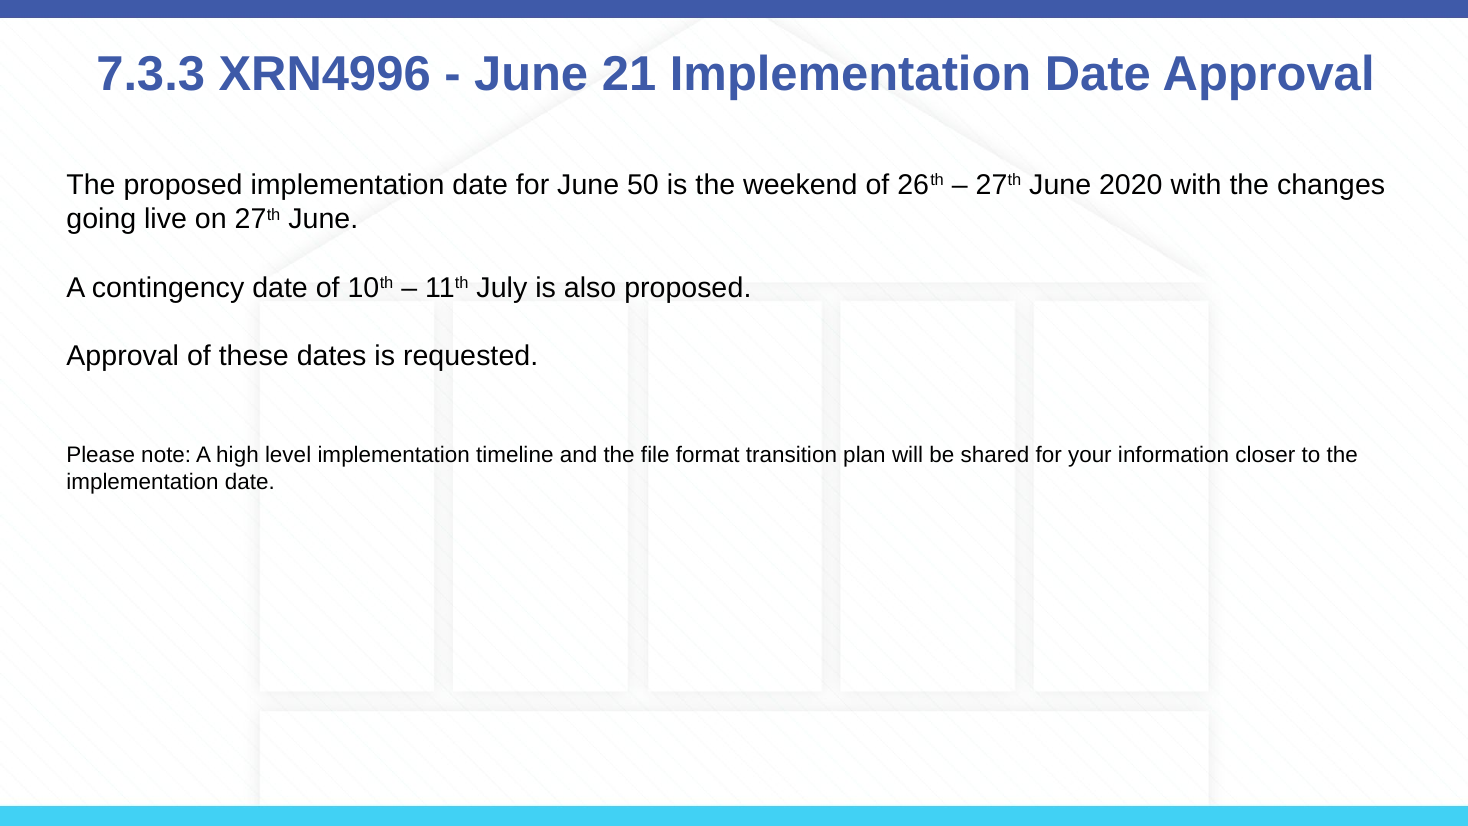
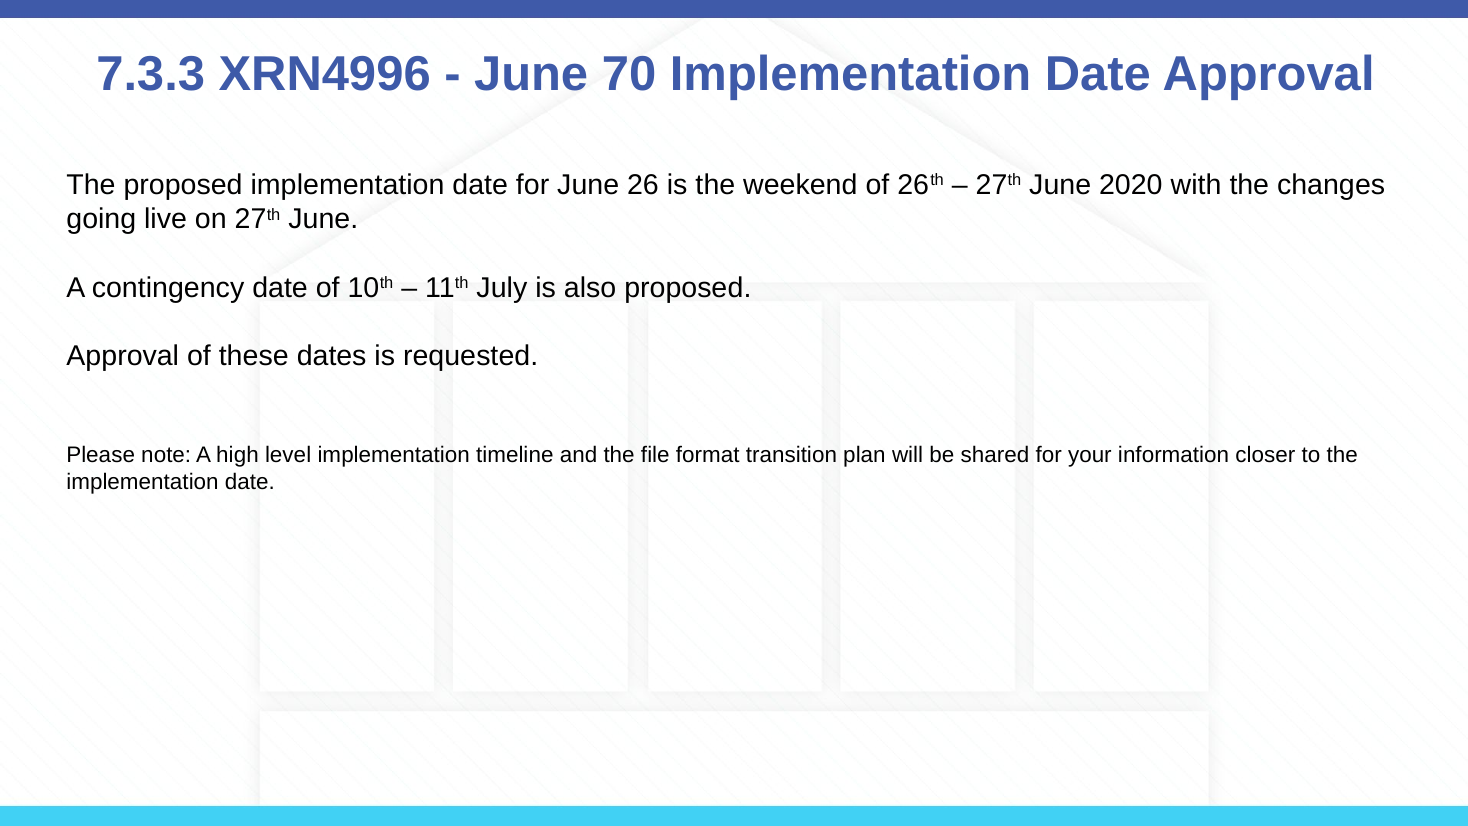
21: 21 -> 70
50: 50 -> 26
